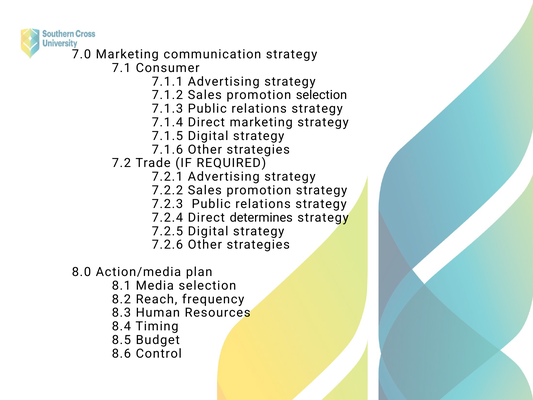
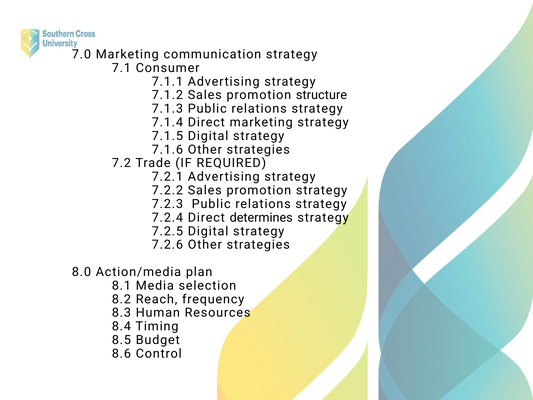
promotion selection: selection -> structure
